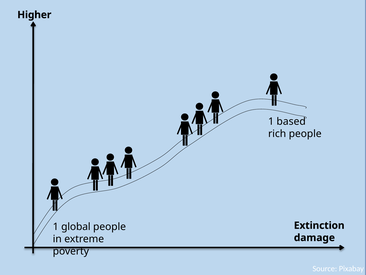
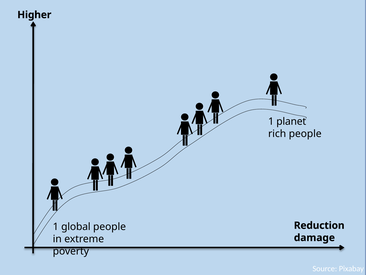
based: based -> planet
Extinction: Extinction -> Reduction
